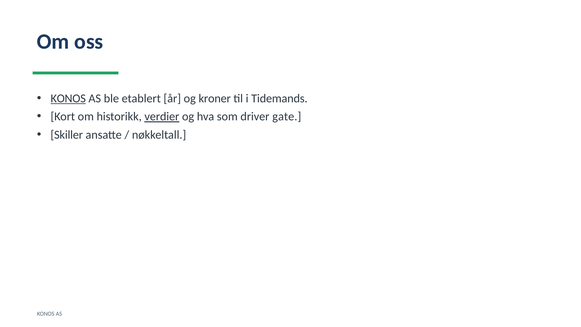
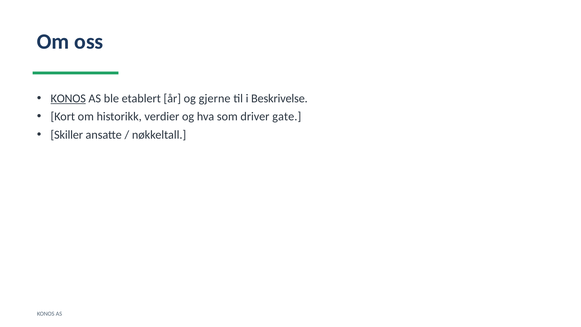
kroner: kroner -> gjerne
Tidemands: Tidemands -> Beskrivelse
verdier underline: present -> none
